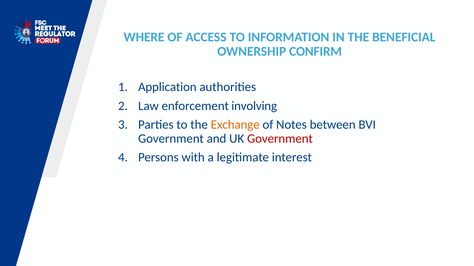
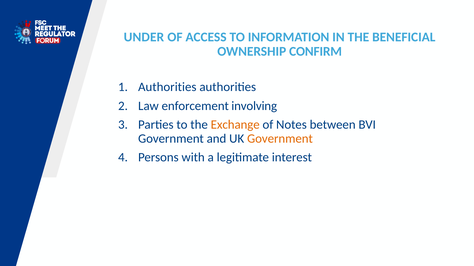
WHERE: WHERE -> UNDER
Application at (167, 87): Application -> Authorities
Government at (280, 139) colour: red -> orange
